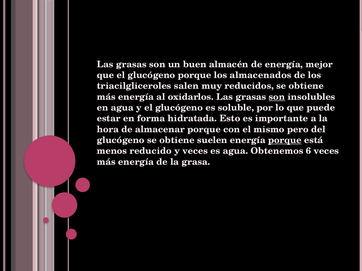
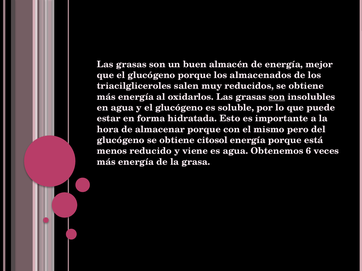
suelen: suelen -> citosol
porque at (285, 140) underline: present -> none
y veces: veces -> viene
